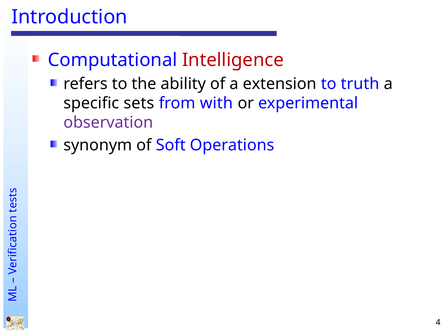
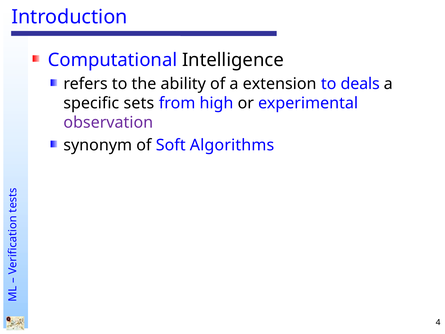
Intelligence colour: red -> black
truth: truth -> deals
with: with -> high
Operations: Operations -> Algorithms
